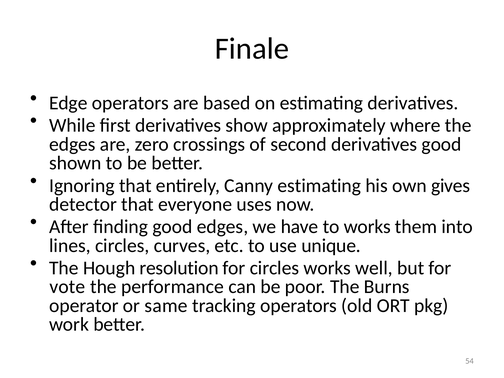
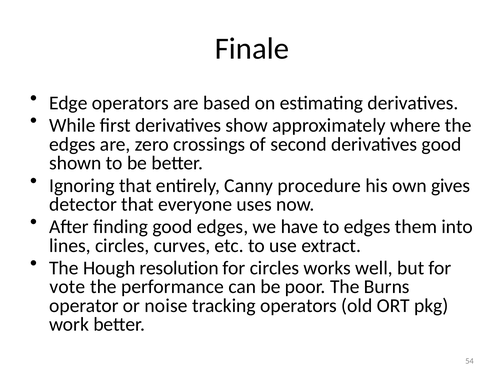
Canny estimating: estimating -> procedure
to works: works -> edges
unique: unique -> extract
same: same -> noise
